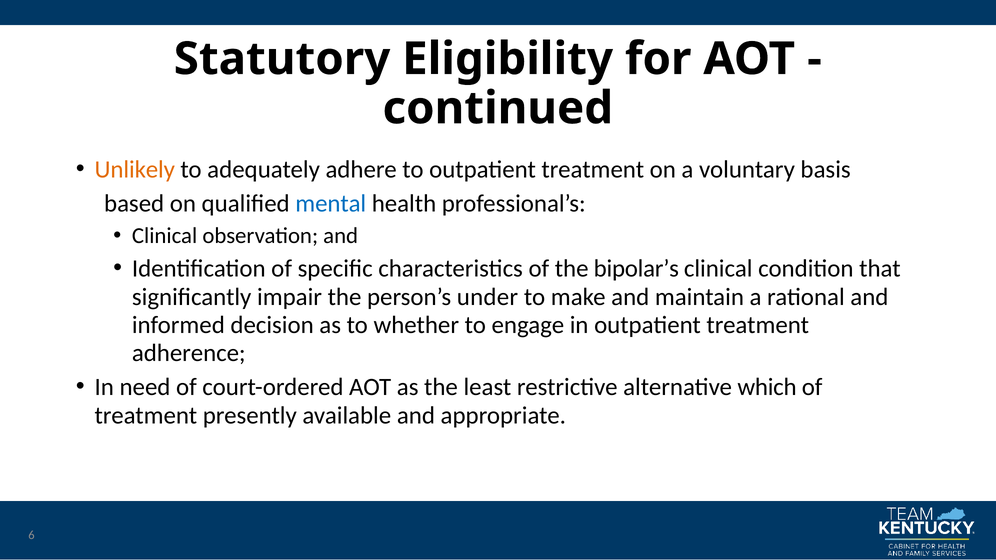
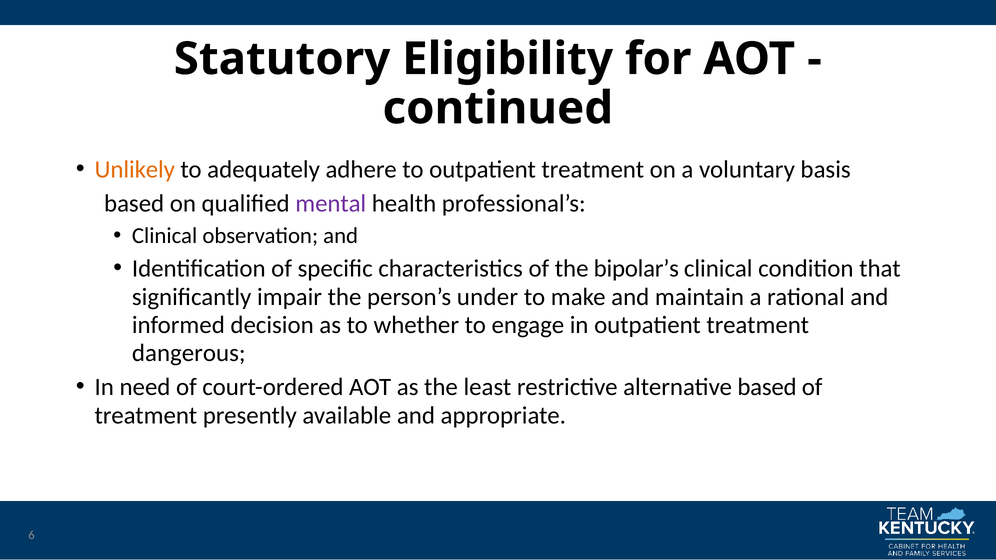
mental colour: blue -> purple
adherence: adherence -> dangerous
alternative which: which -> based
